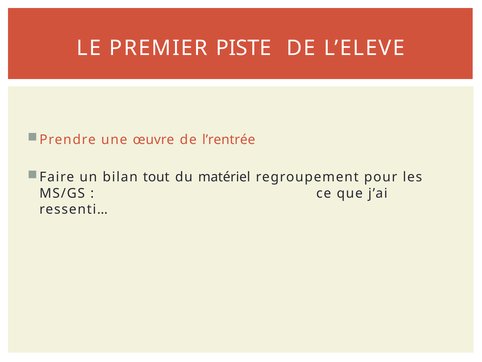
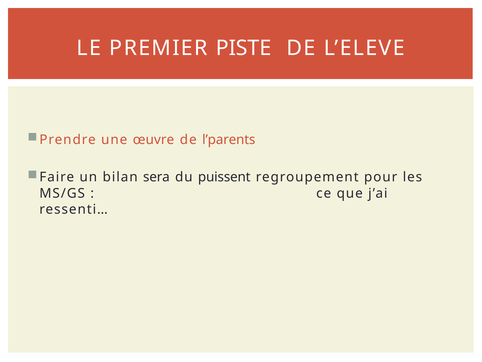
l’rentrée: l’rentrée -> l’parents
tout: tout -> sera
matériel: matériel -> puissent
